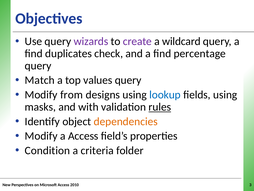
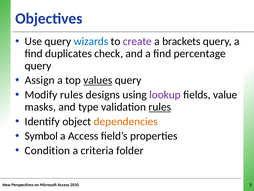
wizards colour: purple -> blue
wildcard: wildcard -> brackets
Match: Match -> Assign
values underline: none -> present
Modify from: from -> rules
lookup colour: blue -> purple
fields using: using -> value
with: with -> type
Modify at (41, 136): Modify -> Symbol
